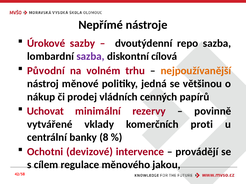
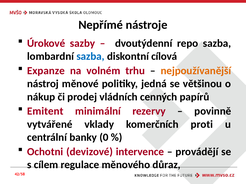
sazba at (91, 56) colour: purple -> blue
Původní: Původní -> Expanze
Uchovat: Uchovat -> Emitent
8: 8 -> 0
jakou: jakou -> důraz
